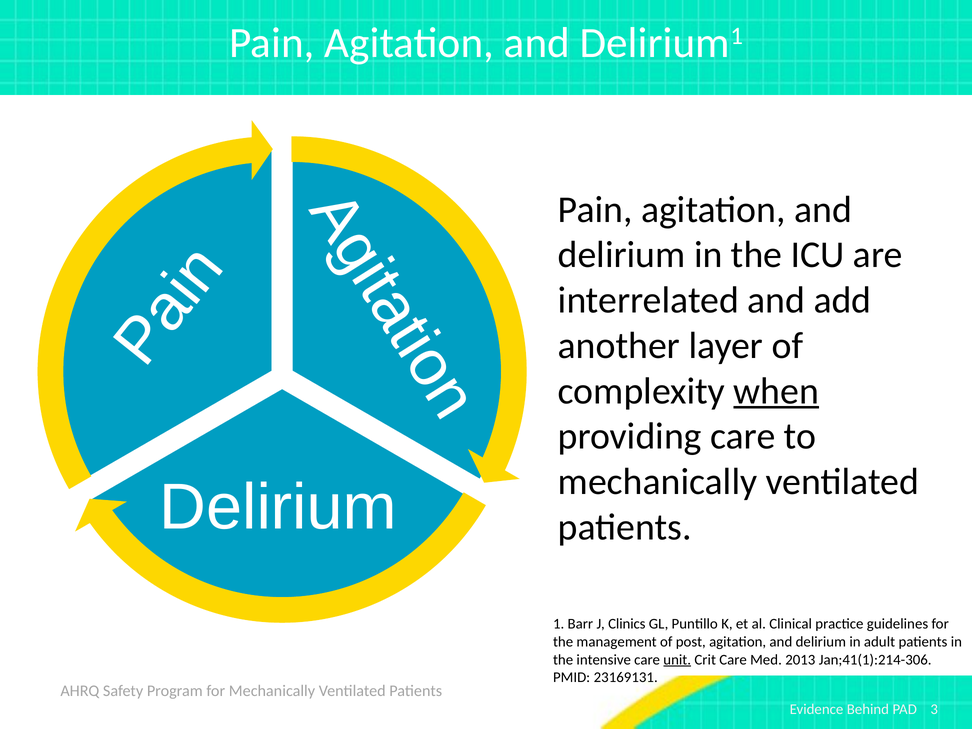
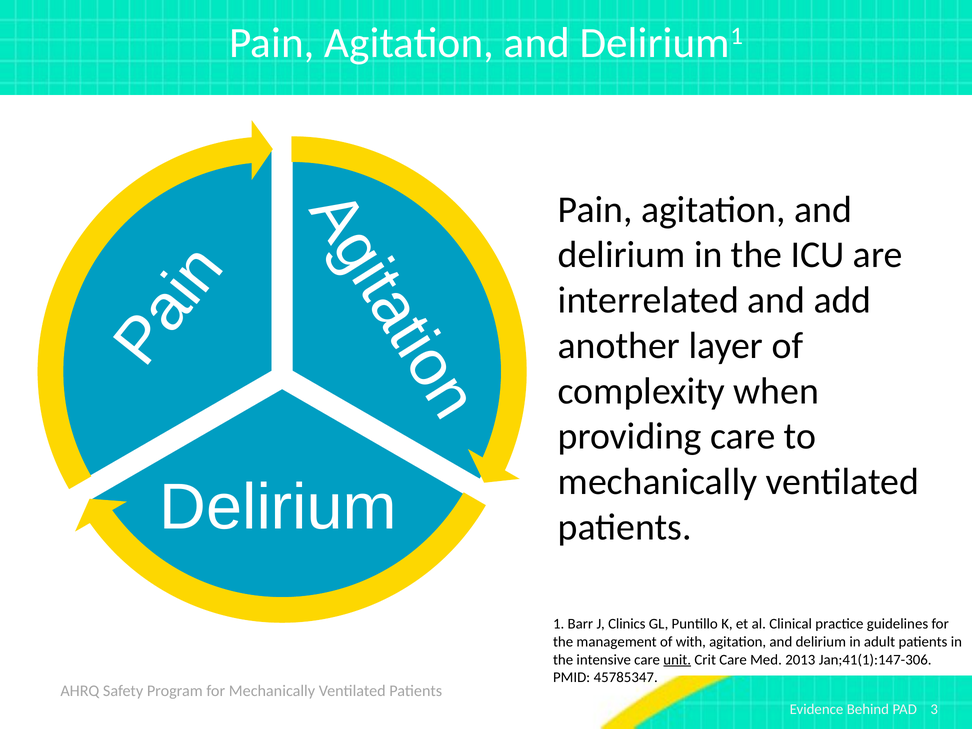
when underline: present -> none
post: post -> with
Jan;41(1):214-306: Jan;41(1):214-306 -> Jan;41(1):147-306
23169131: 23169131 -> 45785347
